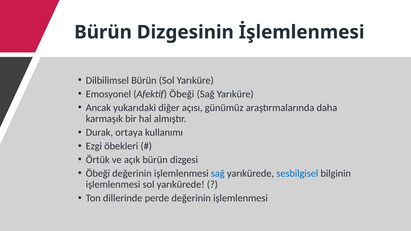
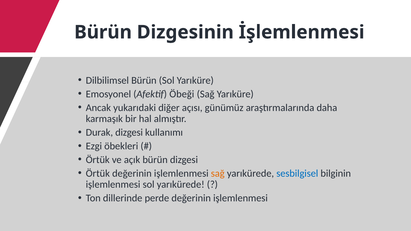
Durak ortaya: ortaya -> dizgesi
Öbeği at (98, 173): Öbeği -> Örtük
sağ at (218, 173) colour: blue -> orange
